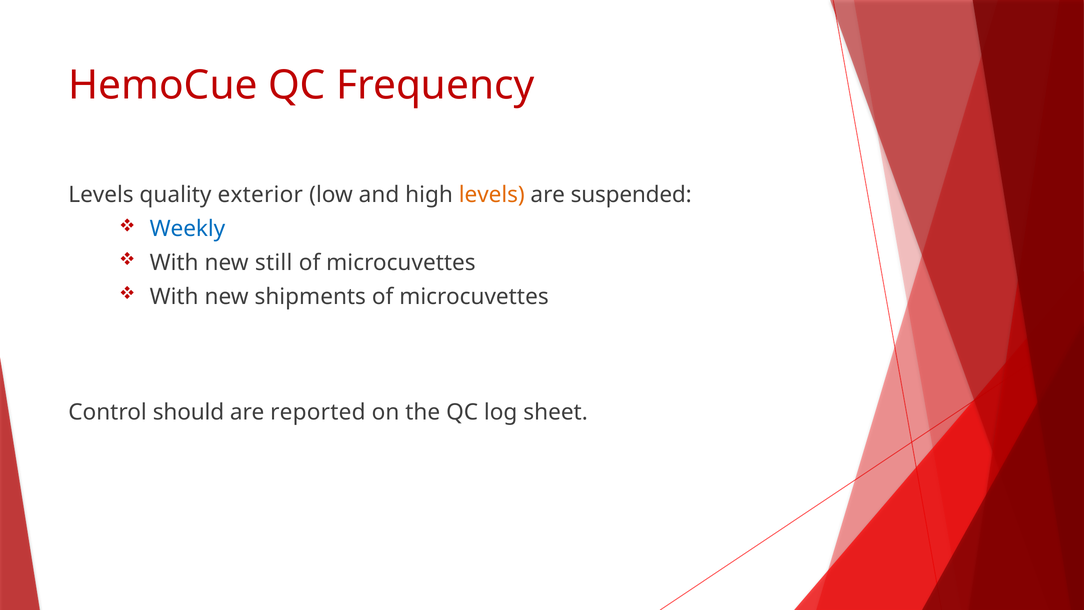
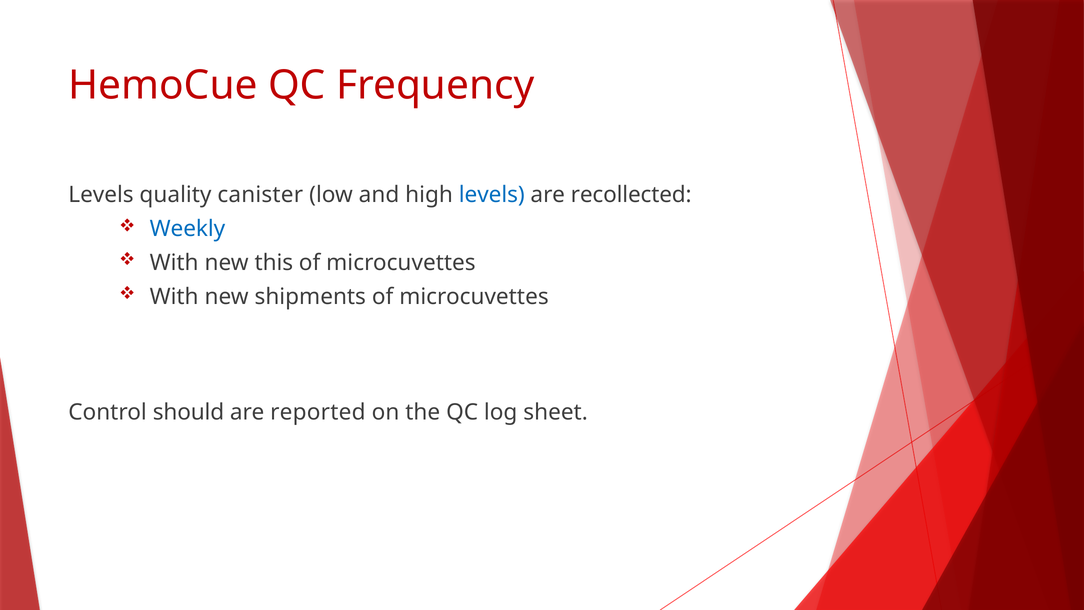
exterior: exterior -> canister
levels at (492, 195) colour: orange -> blue
suspended: suspended -> recollected
still: still -> this
